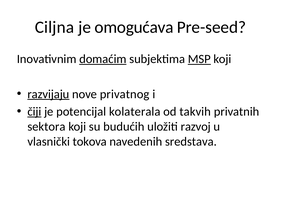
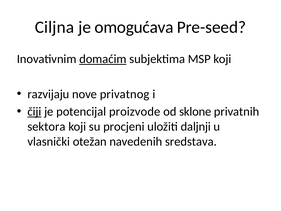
MSP underline: present -> none
razvijaju underline: present -> none
kolaterala: kolaterala -> proizvode
takvih: takvih -> sklone
budućih: budućih -> procjeni
razvoj: razvoj -> daljnji
tokova: tokova -> otežan
